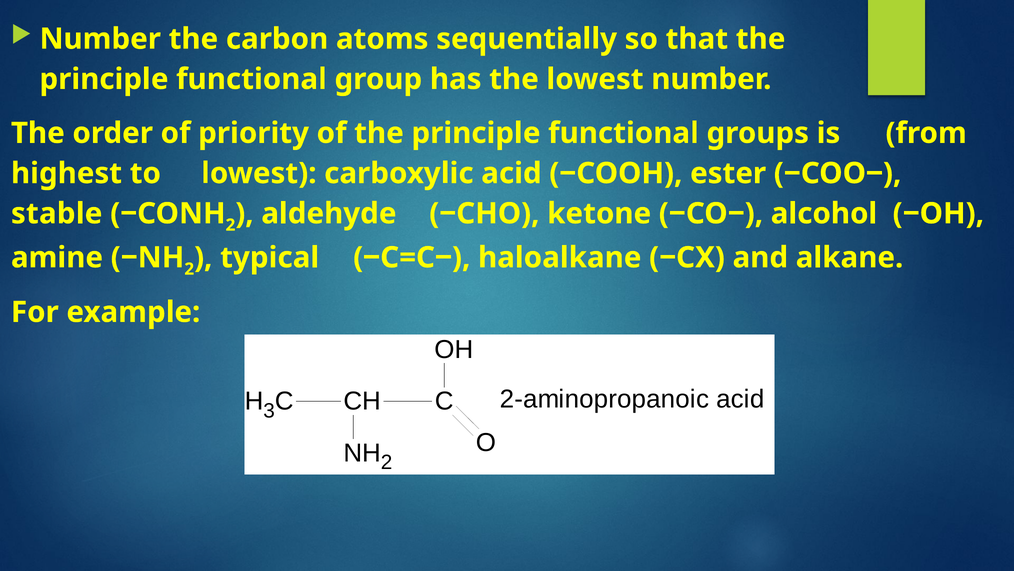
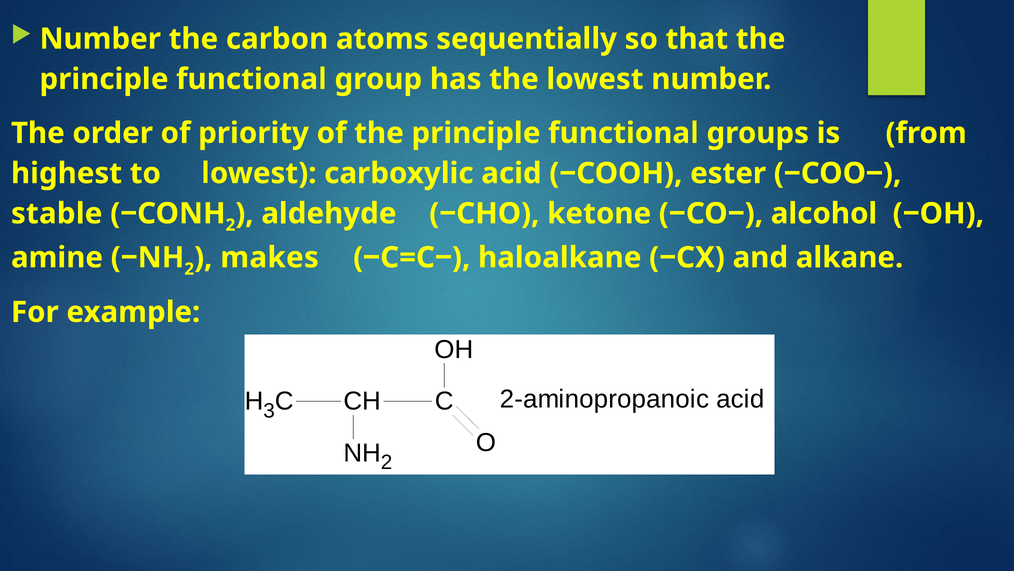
typical: typical -> makes
